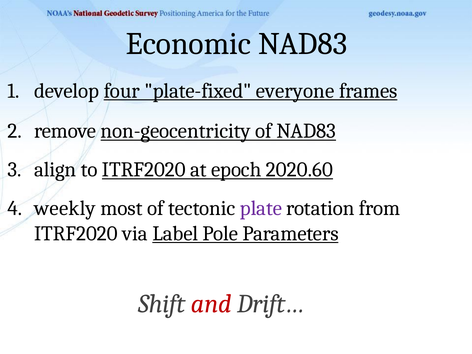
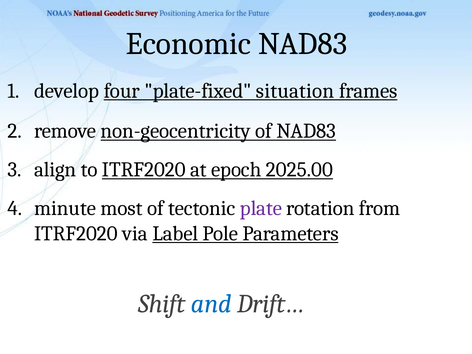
everyone: everyone -> situation
2020.60: 2020.60 -> 2025.00
weekly: weekly -> minute
and colour: red -> blue
